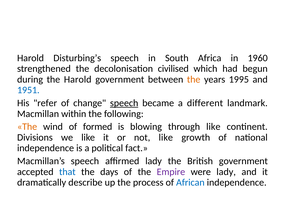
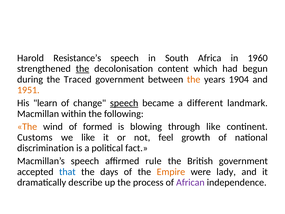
Disturbing’s: Disturbing’s -> Resistance’s
the at (83, 69) underline: none -> present
civilised: civilised -> content
the Harold: Harold -> Traced
1995: 1995 -> 1904
1951 colour: blue -> orange
refer: refer -> learn
Divisions: Divisions -> Customs
not like: like -> feel
independence at (46, 148): independence -> discrimination
affirmed lady: lady -> rule
Empire colour: purple -> orange
African colour: blue -> purple
